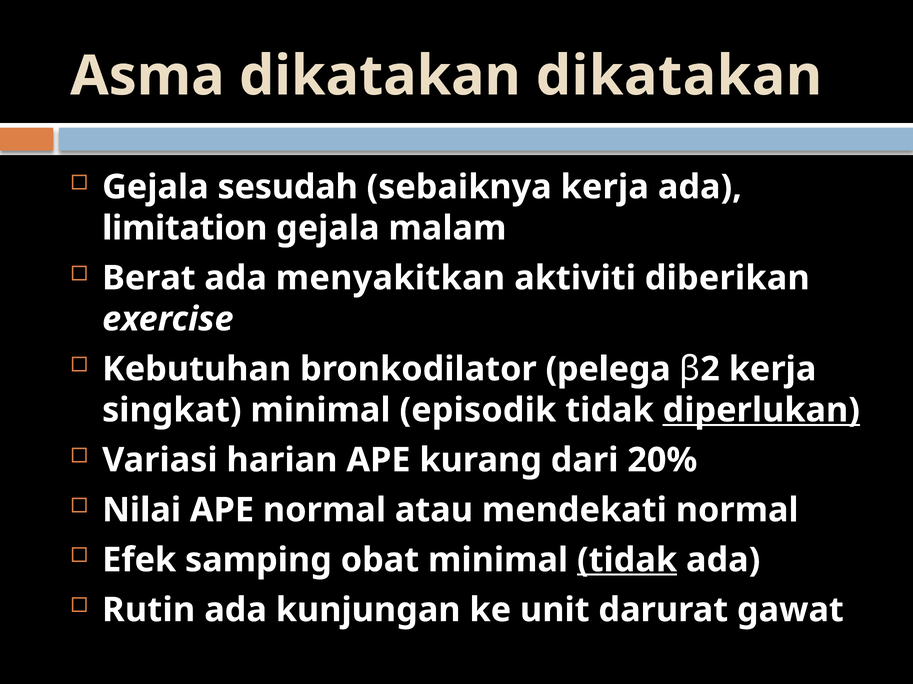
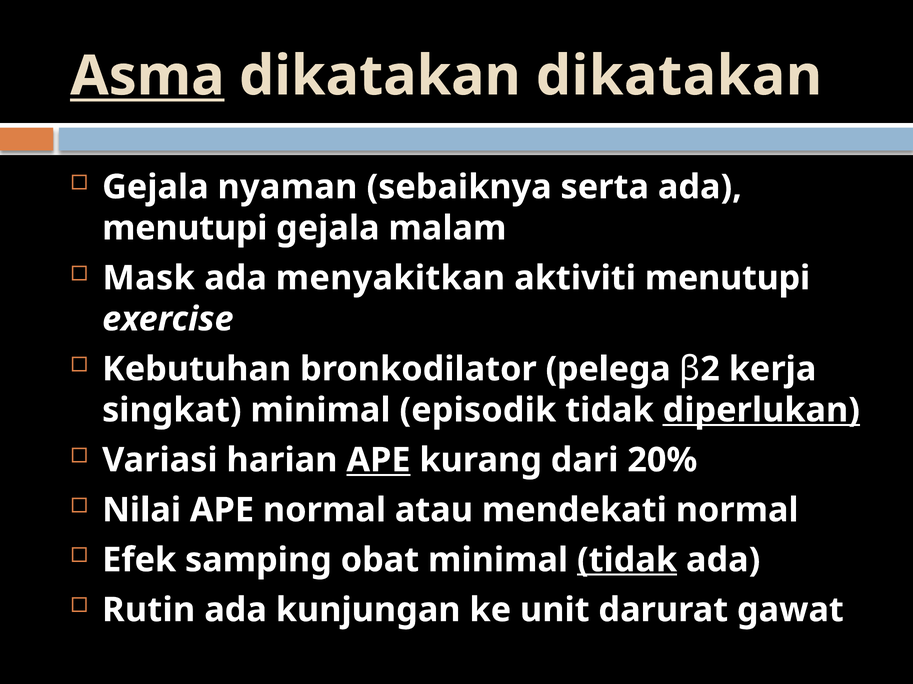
Asma underline: none -> present
sesudah: sesudah -> nyaman
sebaiknya kerja: kerja -> serta
limitation at (185, 228): limitation -> menutupi
Berat: Berat -> Mask
aktiviti diberikan: diberikan -> menutupi
APE at (378, 461) underline: none -> present
